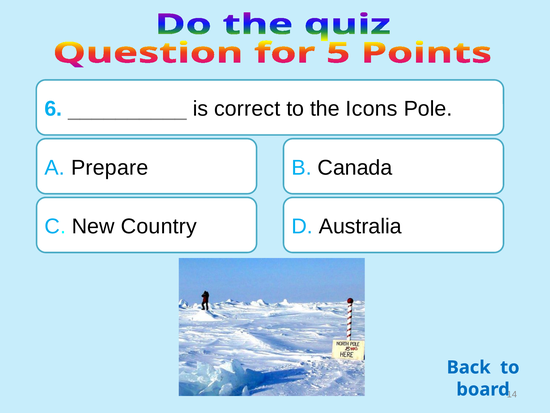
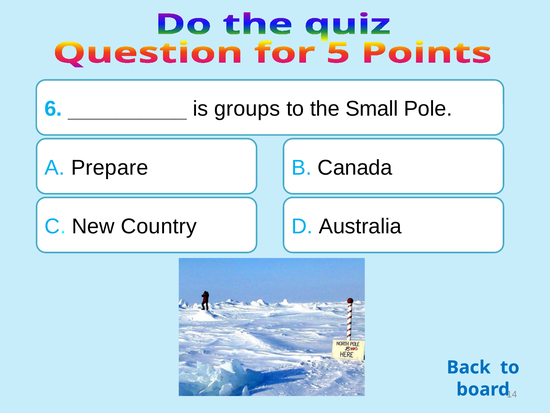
correct: correct -> groups
Icons: Icons -> Small
